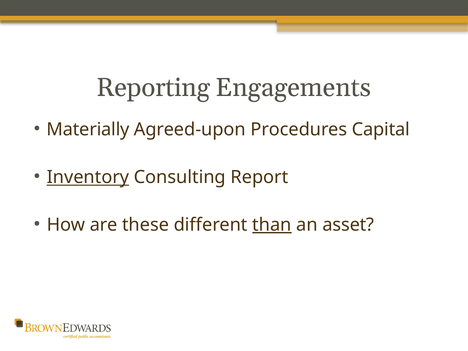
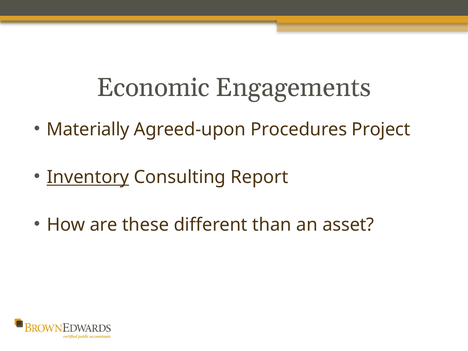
Reporting: Reporting -> Economic
Capital: Capital -> Project
than underline: present -> none
